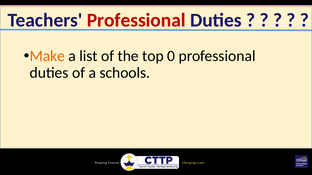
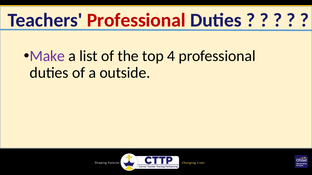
Make colour: orange -> purple
0: 0 -> 4
schools: schools -> outside
